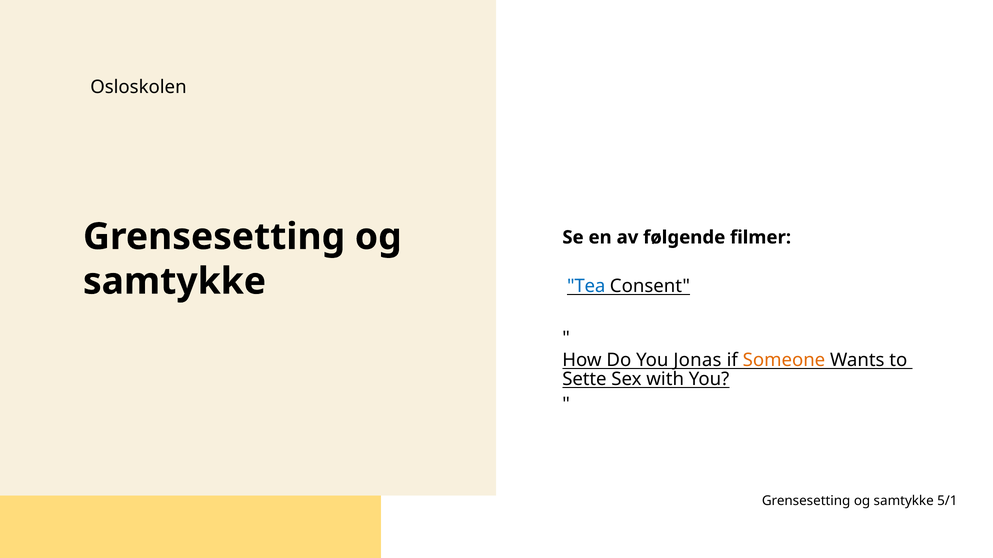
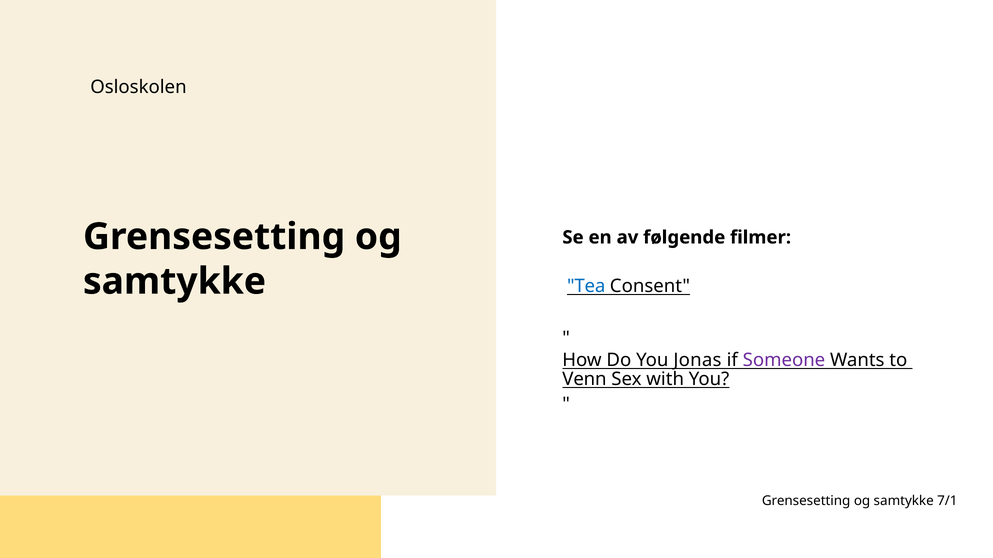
Someone colour: orange -> purple
Sette: Sette -> Venn
5/1: 5/1 -> 7/1
